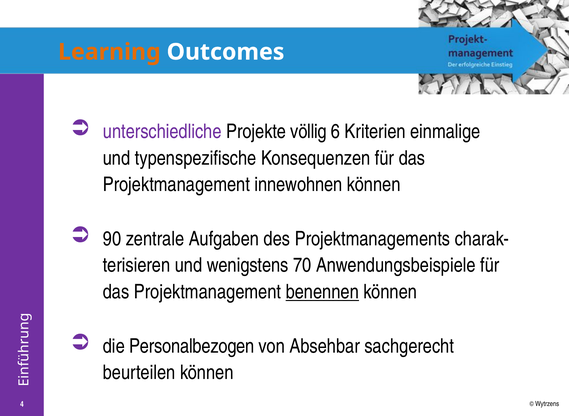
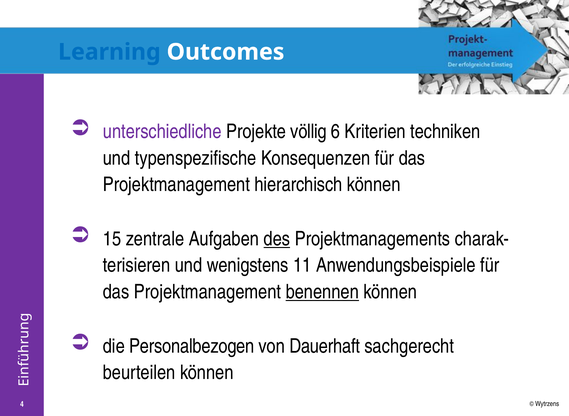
Learning colour: orange -> blue
einmalige: einmalige -> techniken
innewohnen: innewohnen -> hierarchisch
90: 90 -> 15
des underline: none -> present
70: 70 -> 11
Absehbar: Absehbar -> Dauerhaft
